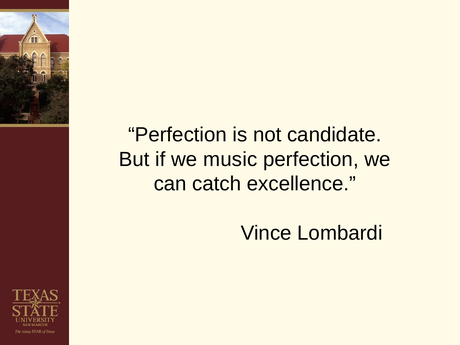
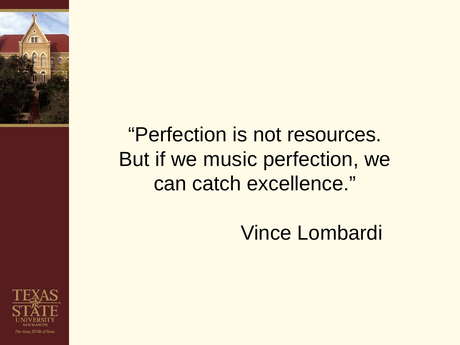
candidate: candidate -> resources
